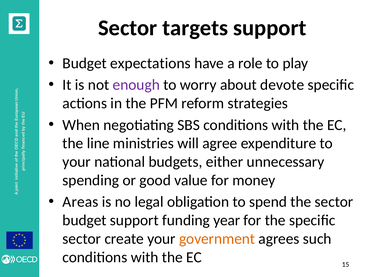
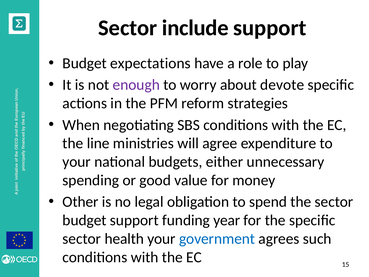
targets: targets -> include
Areas: Areas -> Other
create: create -> health
government colour: orange -> blue
